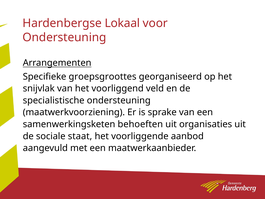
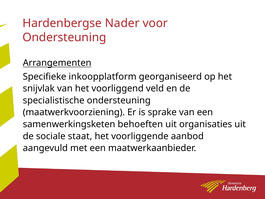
Lokaal: Lokaal -> Nader
groepsgroottes: groepsgroottes -> inkoopplatform
